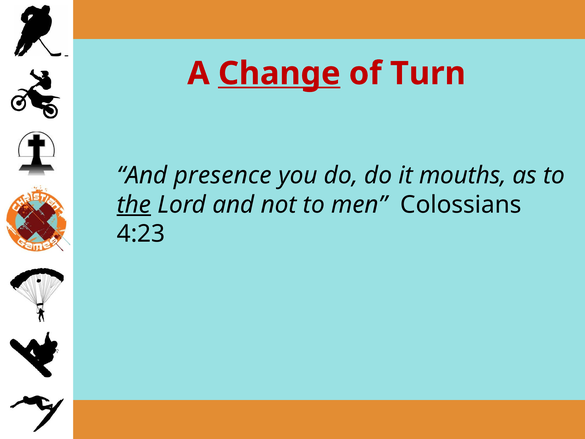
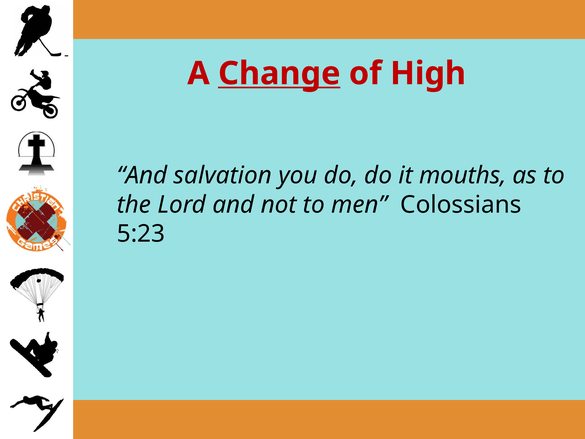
Turn: Turn -> High
presence: presence -> salvation
the underline: present -> none
4:23: 4:23 -> 5:23
